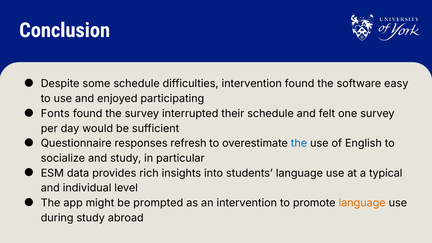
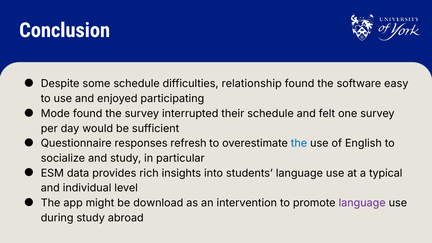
difficulties intervention: intervention -> relationship
Fonts: Fonts -> Mode
prompted: prompted -> download
language at (362, 203) colour: orange -> purple
